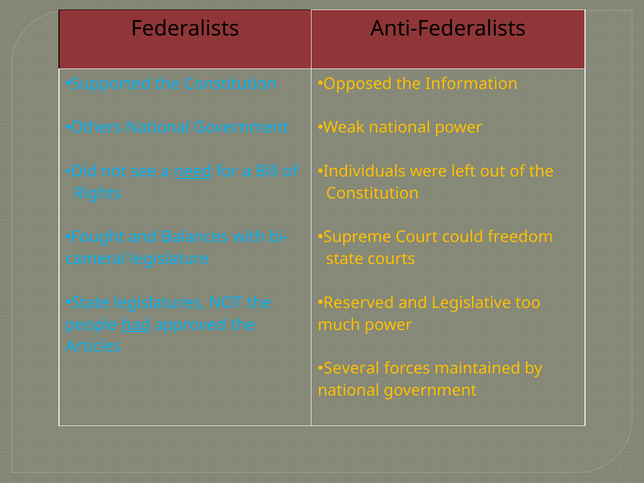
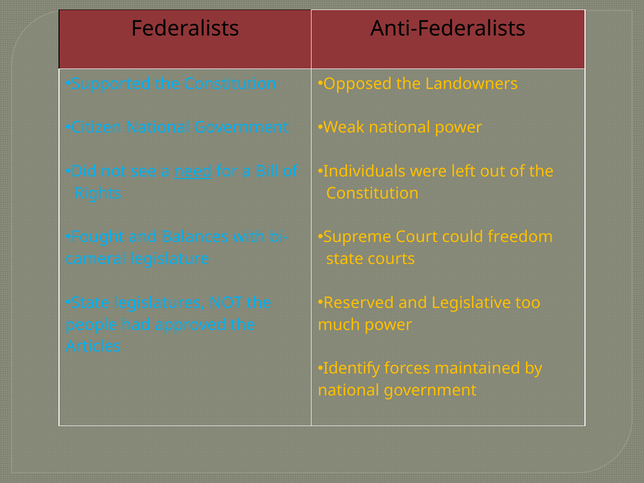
Information: Information -> Landowners
Others: Others -> Citizen
had underline: present -> none
Several: Several -> Identify
